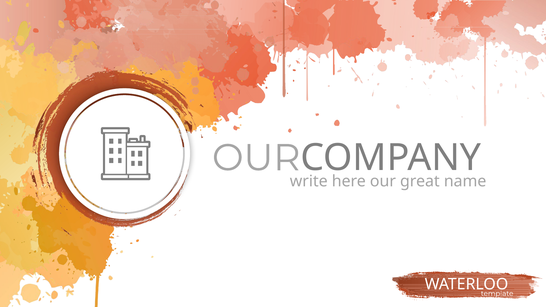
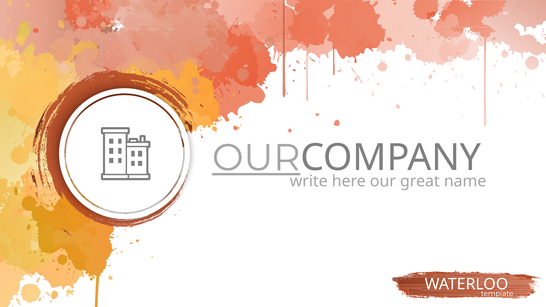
OUR at (256, 158) underline: none -> present
